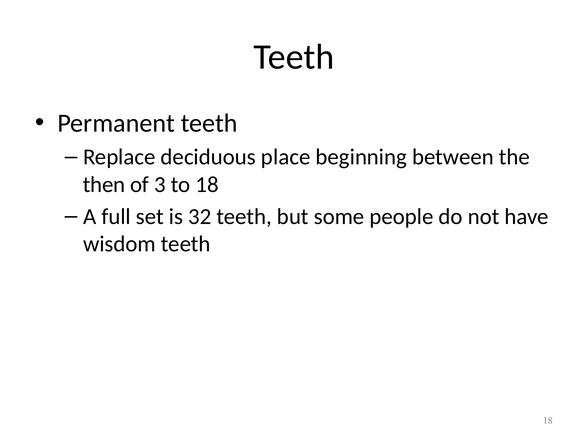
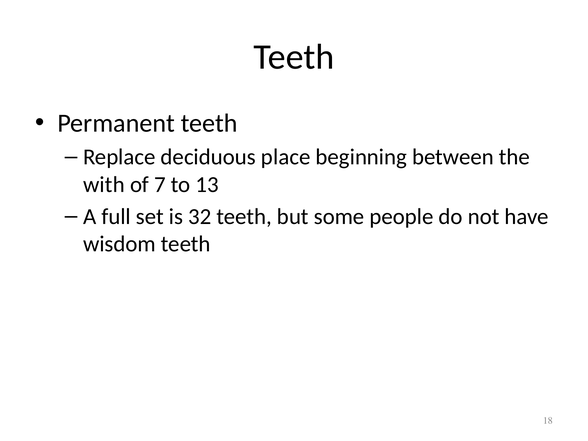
then: then -> with
3: 3 -> 7
to 18: 18 -> 13
